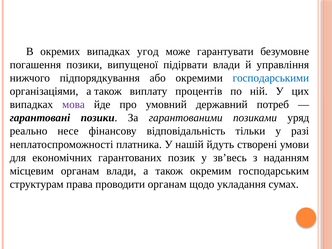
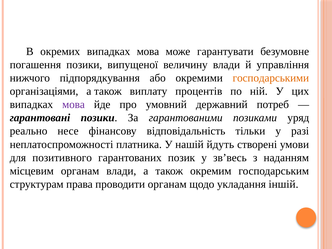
окремих випадках угод: угод -> мова
підірвати: підірвати -> величину
господарськими colour: blue -> orange
економічних: економічних -> позитивного
сумах: сумах -> іншій
